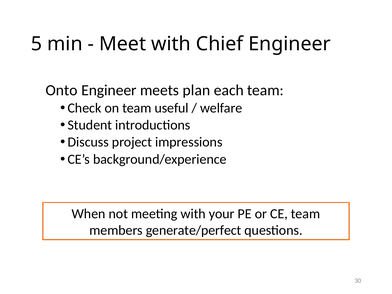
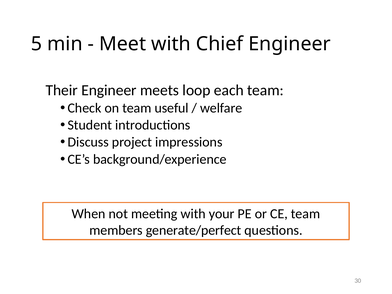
Onto: Onto -> Their
plan: plan -> loop
